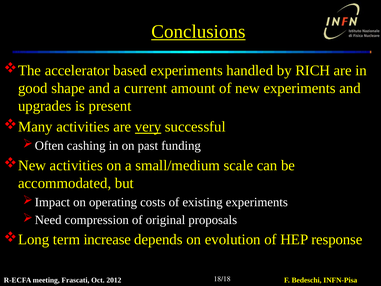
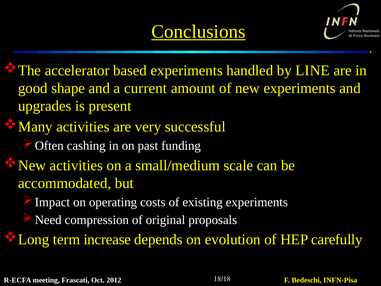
RICH: RICH -> LINE
very underline: present -> none
response: response -> carefully
